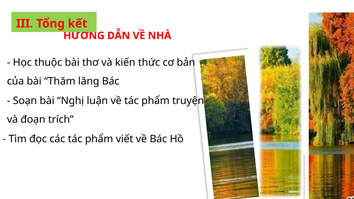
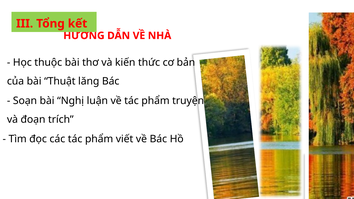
Thăm: Thăm -> Thuật
